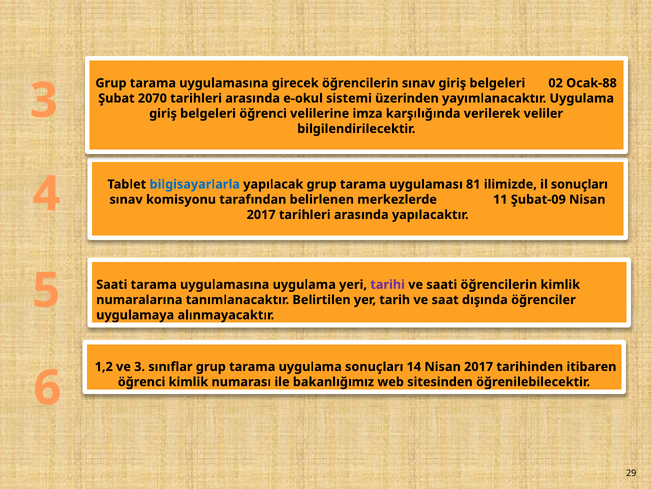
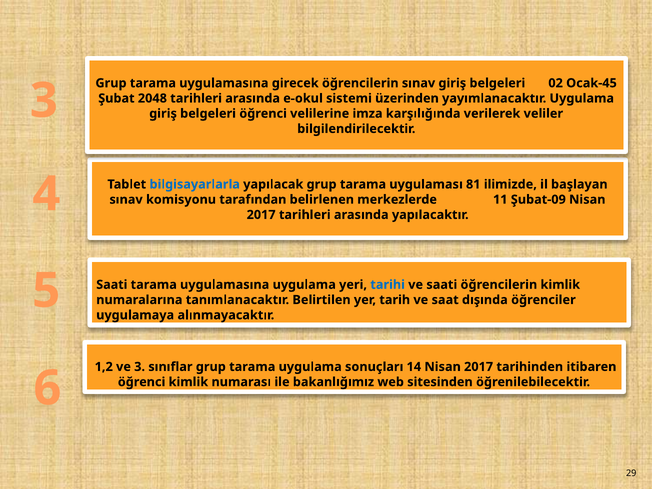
Ocak-88: Ocak-88 -> Ocak-45
2070: 2070 -> 2048
il sonuçları: sonuçları -> başlayan
tarihi colour: purple -> blue
